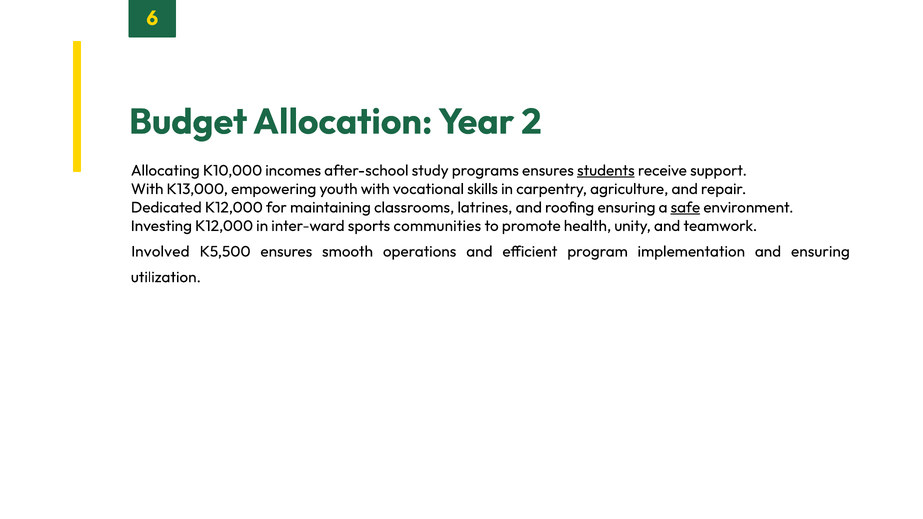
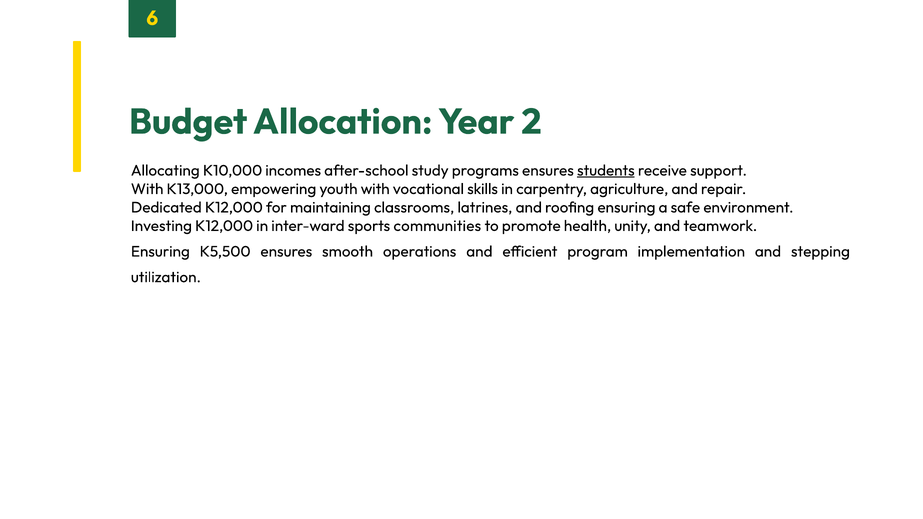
safe underline: present -> none
Involved at (160, 252): Involved -> Ensuring
and ensuring: ensuring -> stepping
